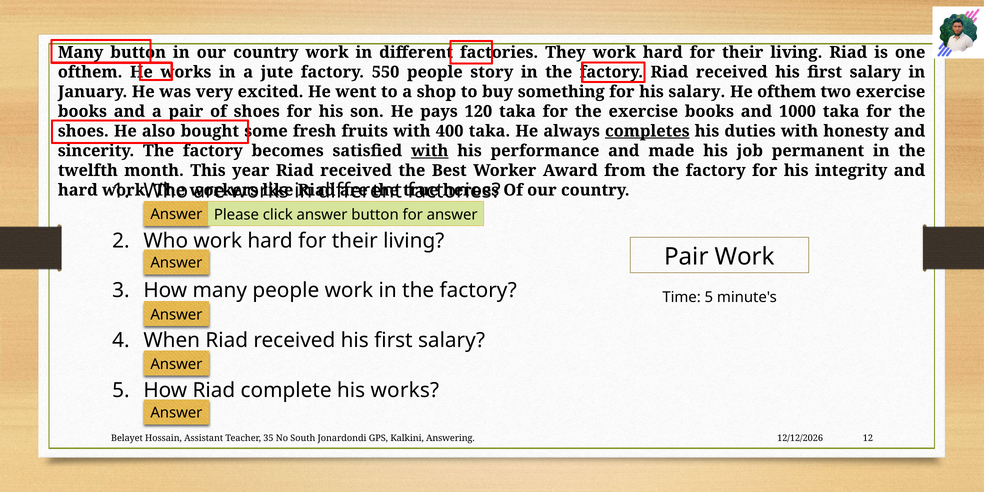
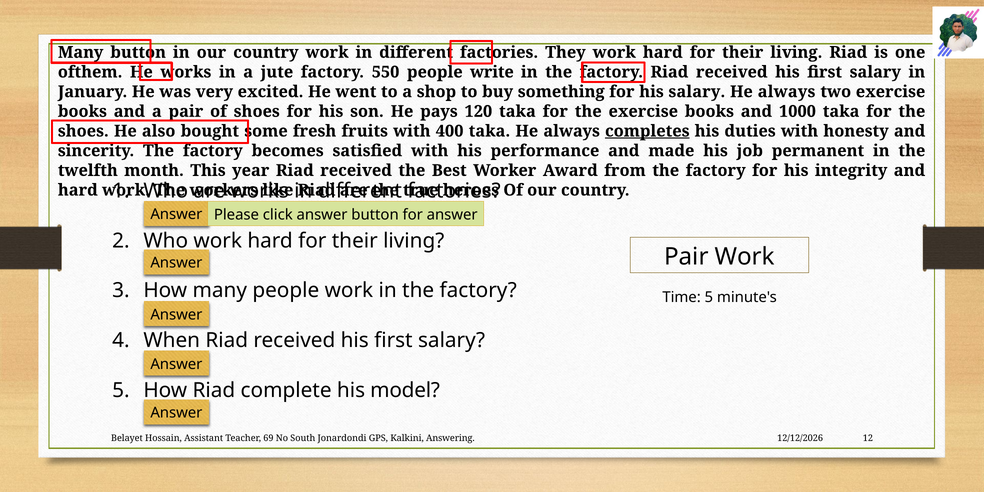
story: story -> write
ofthem at (787, 92): ofthem -> always
with at (430, 151) underline: present -> none
his works: works -> model
35: 35 -> 69
